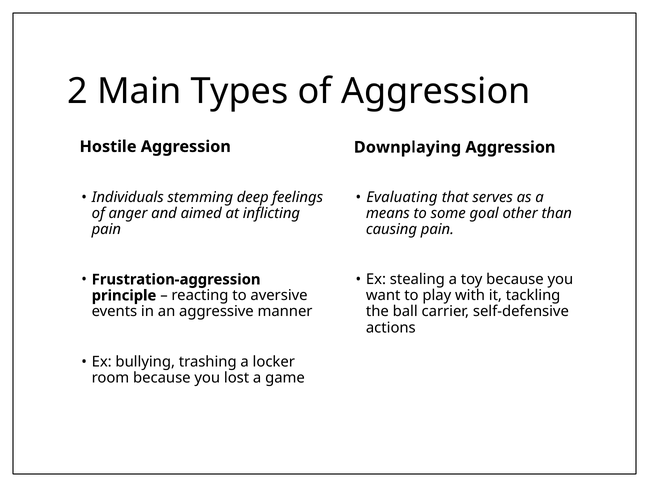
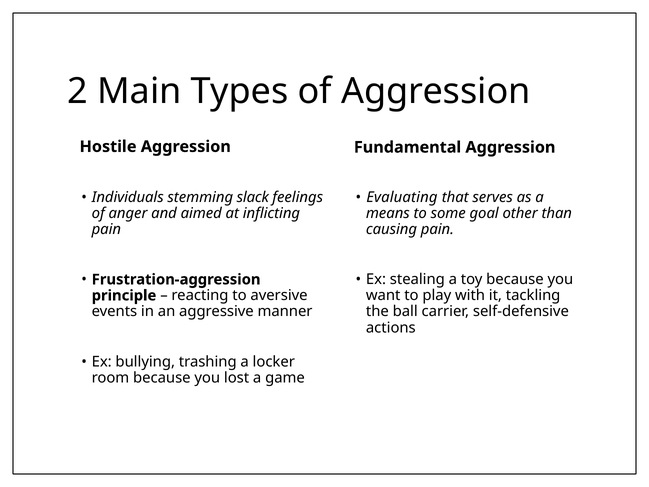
Downplaying: Downplaying -> Fundamental
deep: deep -> slack
